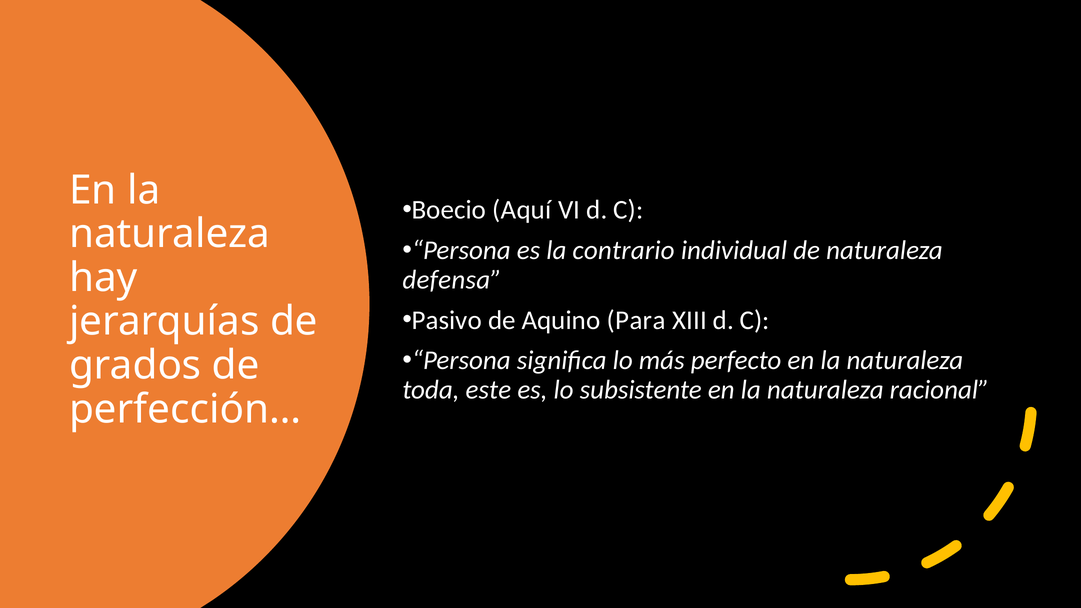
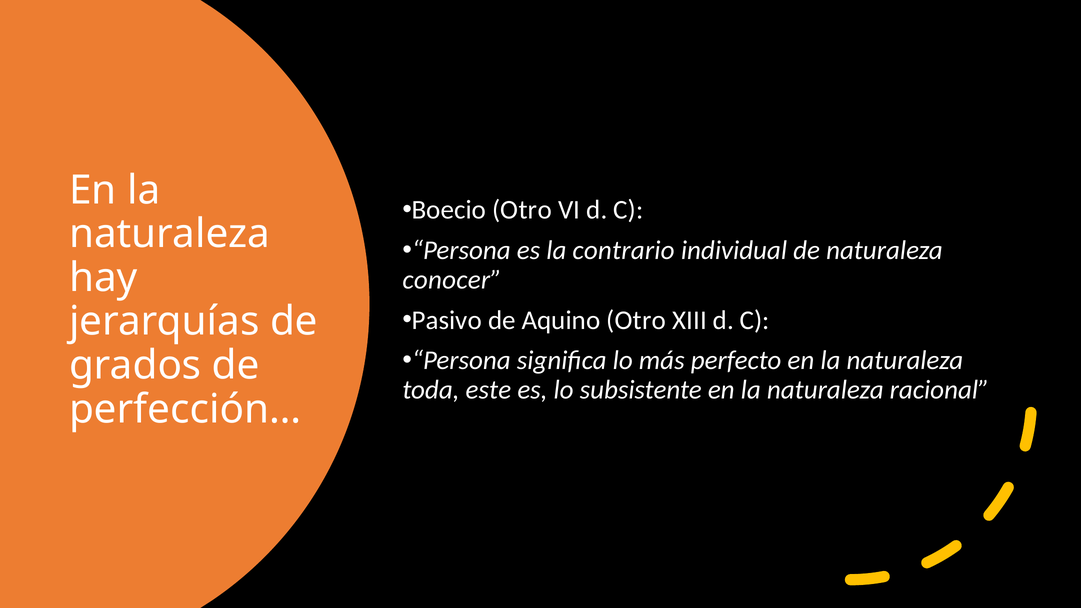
Boecio Aquí: Aquí -> Otro
defensa: defensa -> conocer
Aquino Para: Para -> Otro
